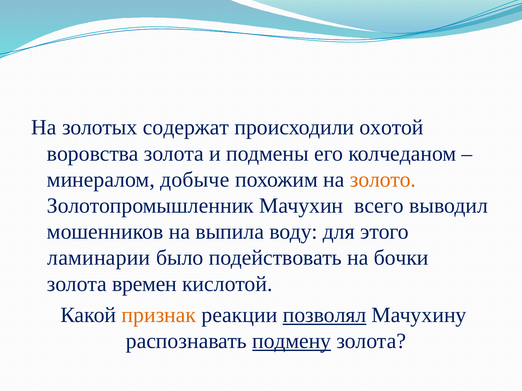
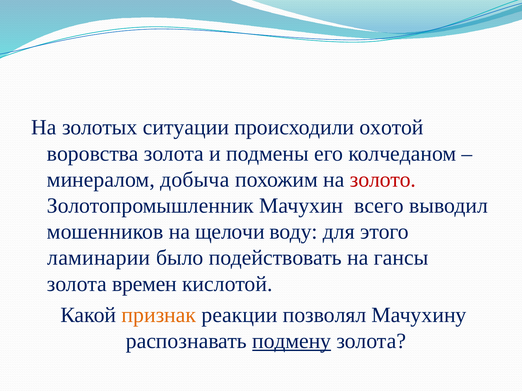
содержат: содержат -> ситуации
добыче: добыче -> добыча
золото colour: orange -> red
выпила: выпила -> щелочи
бочки: бочки -> гансы
позволял underline: present -> none
